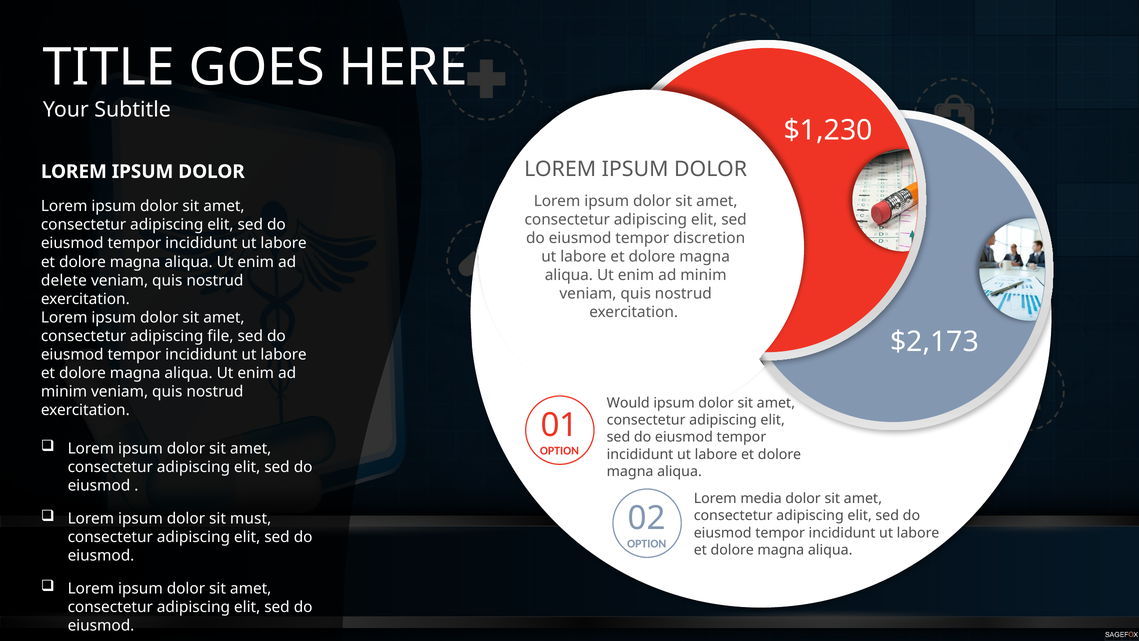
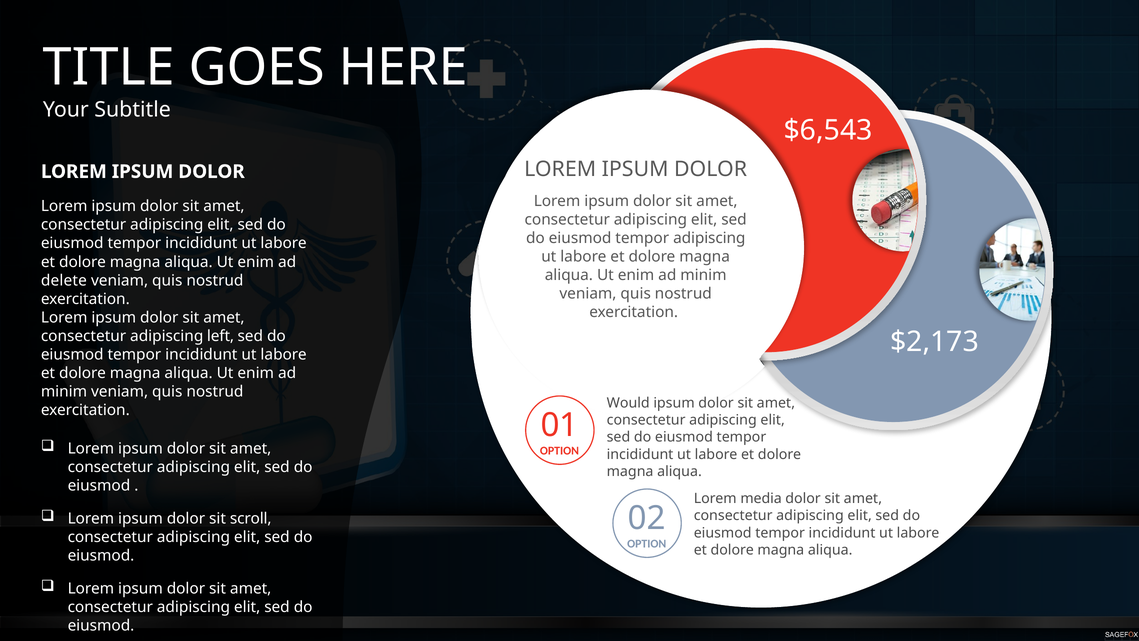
$1,230: $1,230 -> $6,543
tempor discretion: discretion -> adipiscing
file: file -> left
must: must -> scroll
